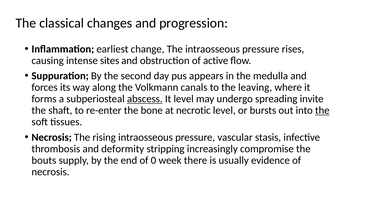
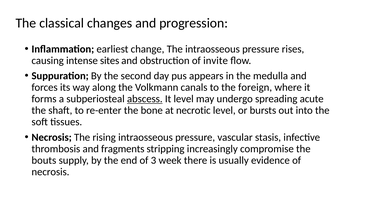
active: active -> invite
leaving: leaving -> foreign
invite: invite -> acute
the at (322, 110) underline: present -> none
deformity: deformity -> fragments
0: 0 -> 3
